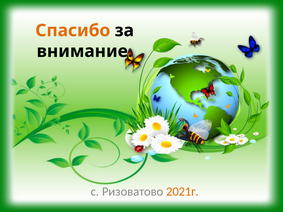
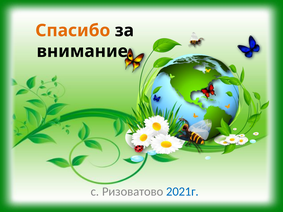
2021г colour: orange -> blue
